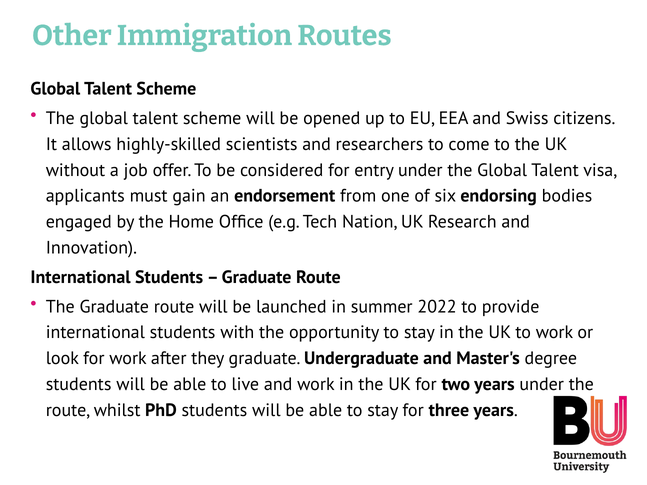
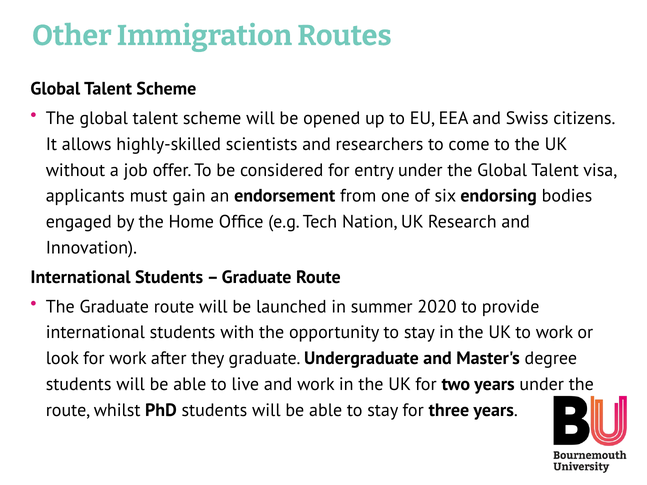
2022: 2022 -> 2020
